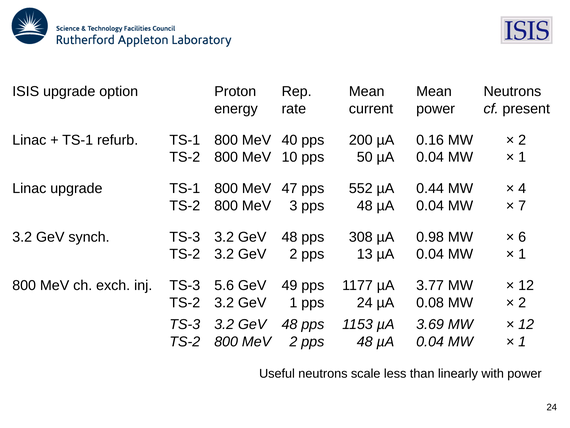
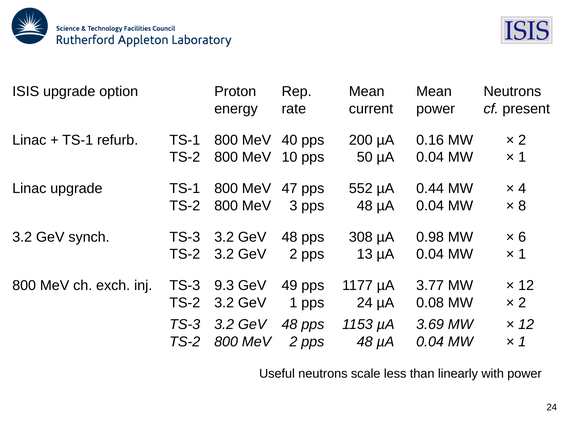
7: 7 -> 8
5.6: 5.6 -> 9.3
